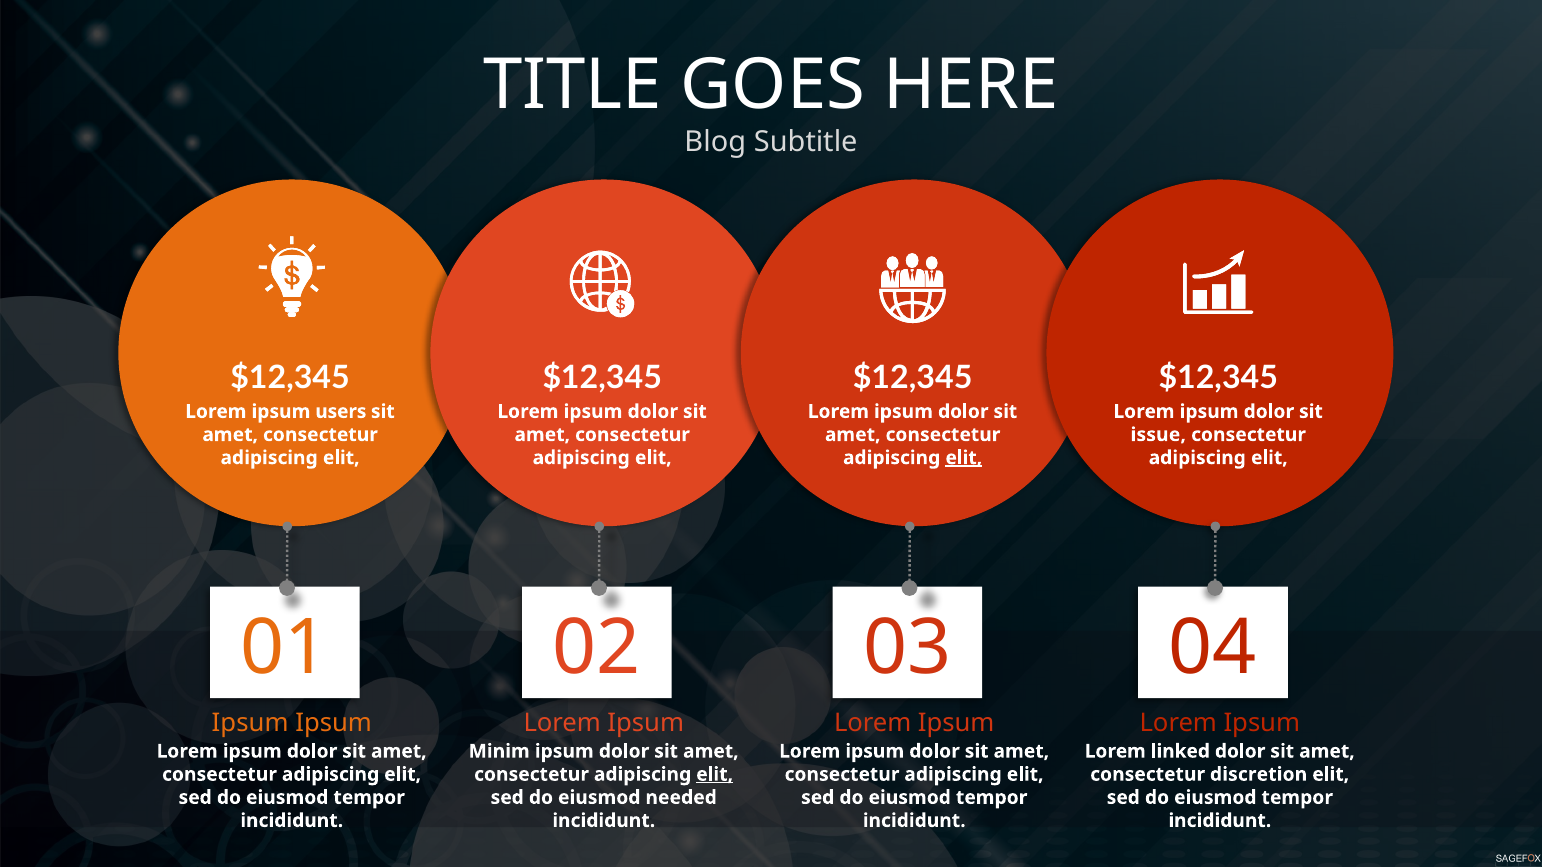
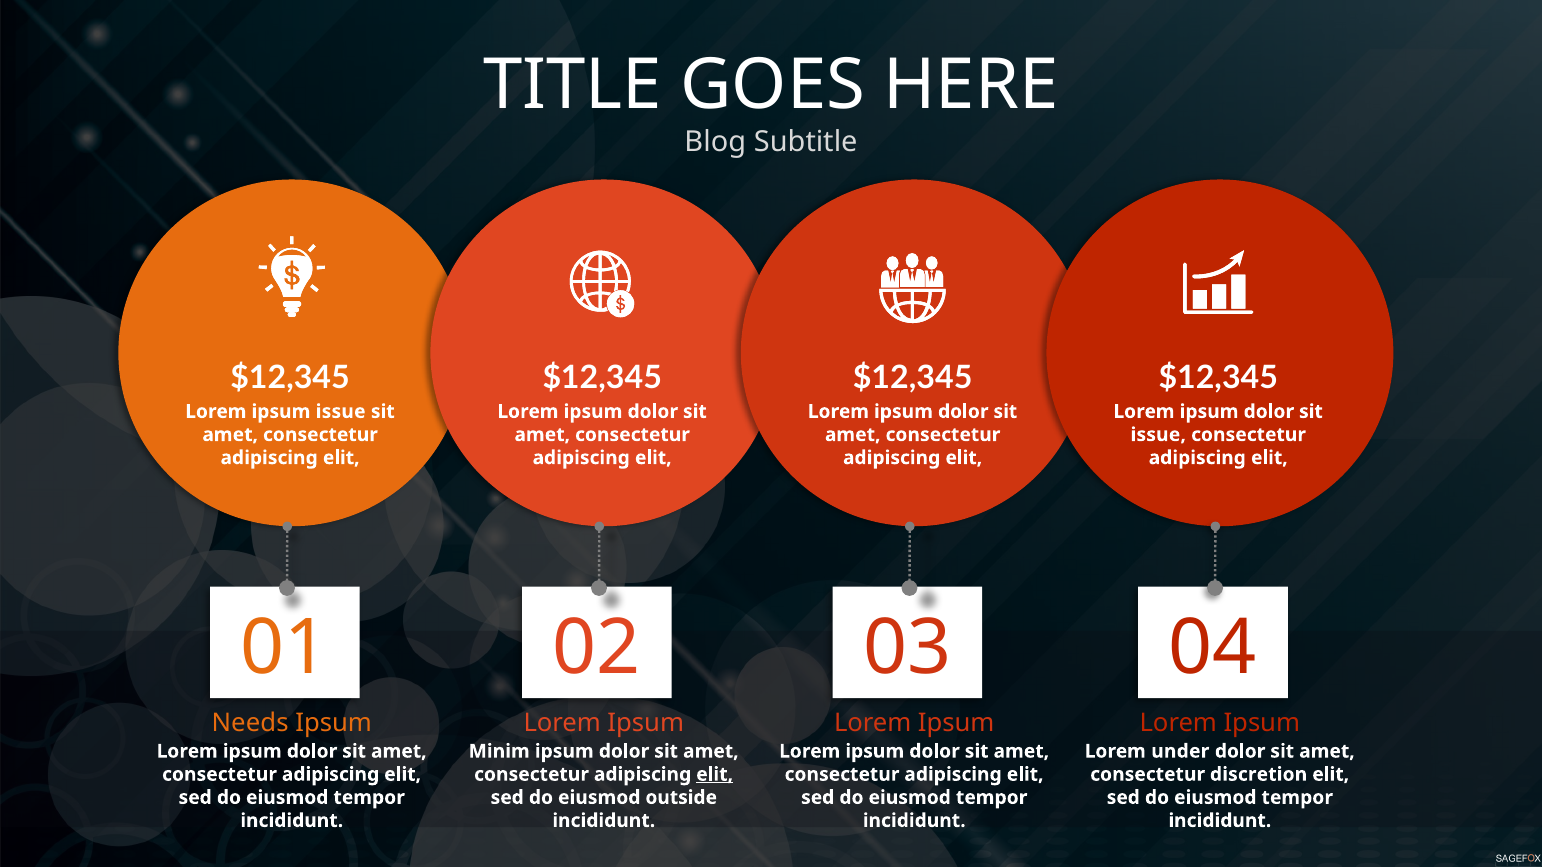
ipsum users: users -> issue
elit at (964, 458) underline: present -> none
Ipsum at (250, 723): Ipsum -> Needs
linked: linked -> under
needed: needed -> outside
